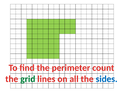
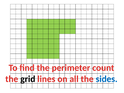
grid colour: green -> black
